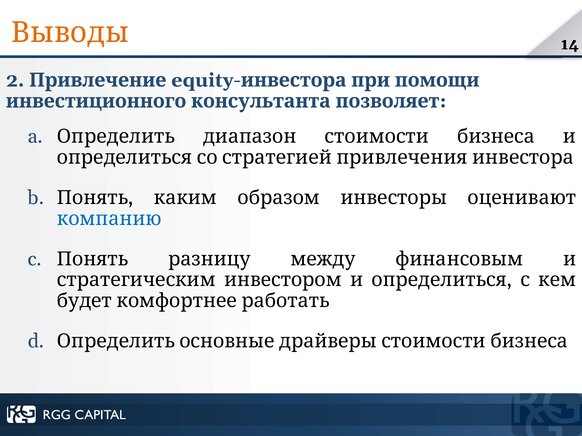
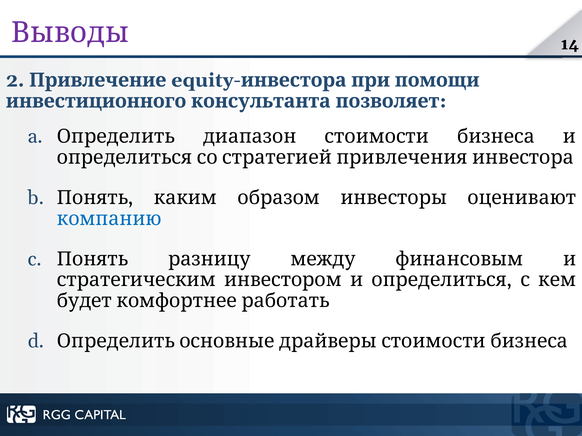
Выводы colour: orange -> purple
